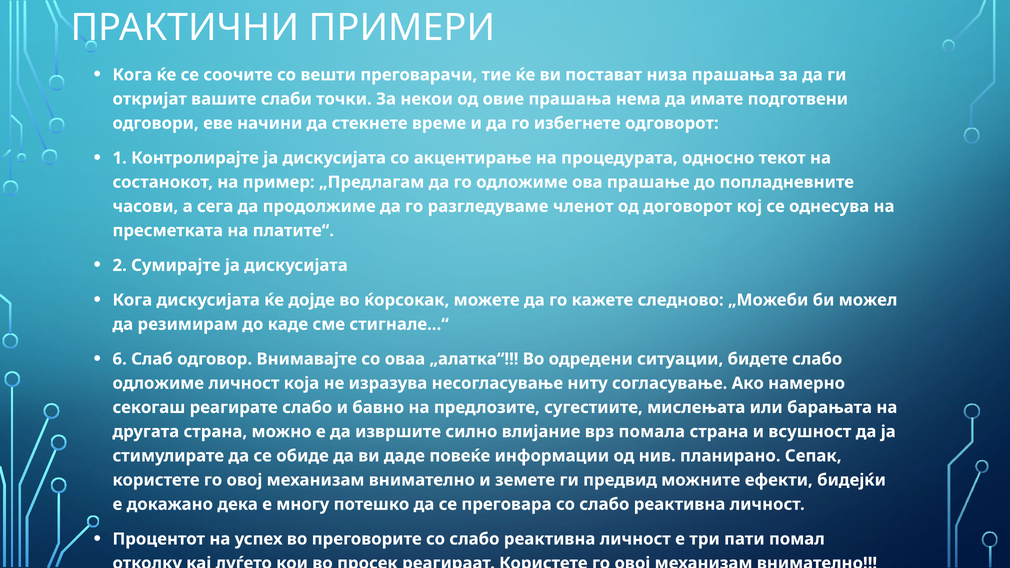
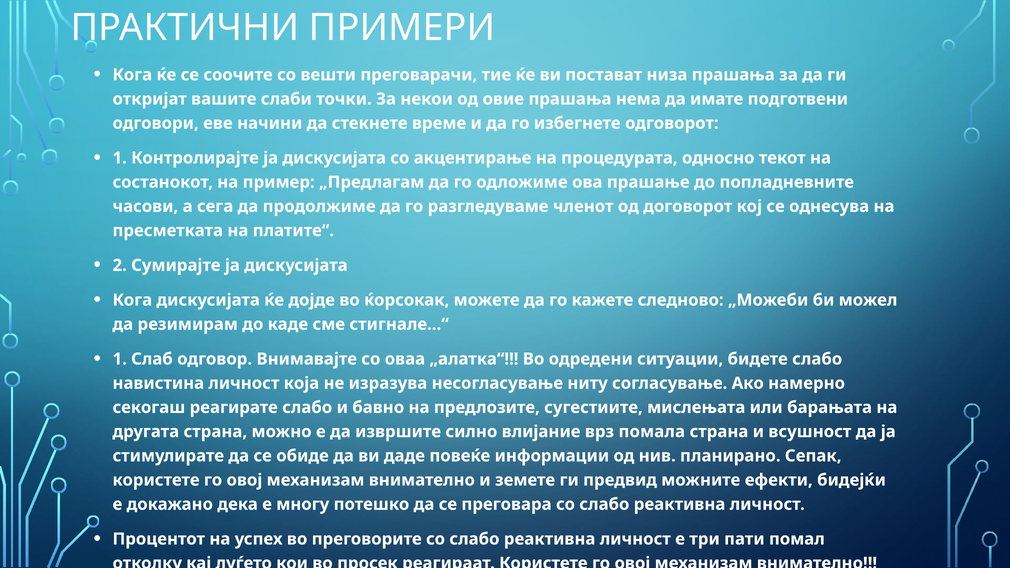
6 at (120, 359): 6 -> 1
одложиме at (158, 383): одложиме -> навистина
